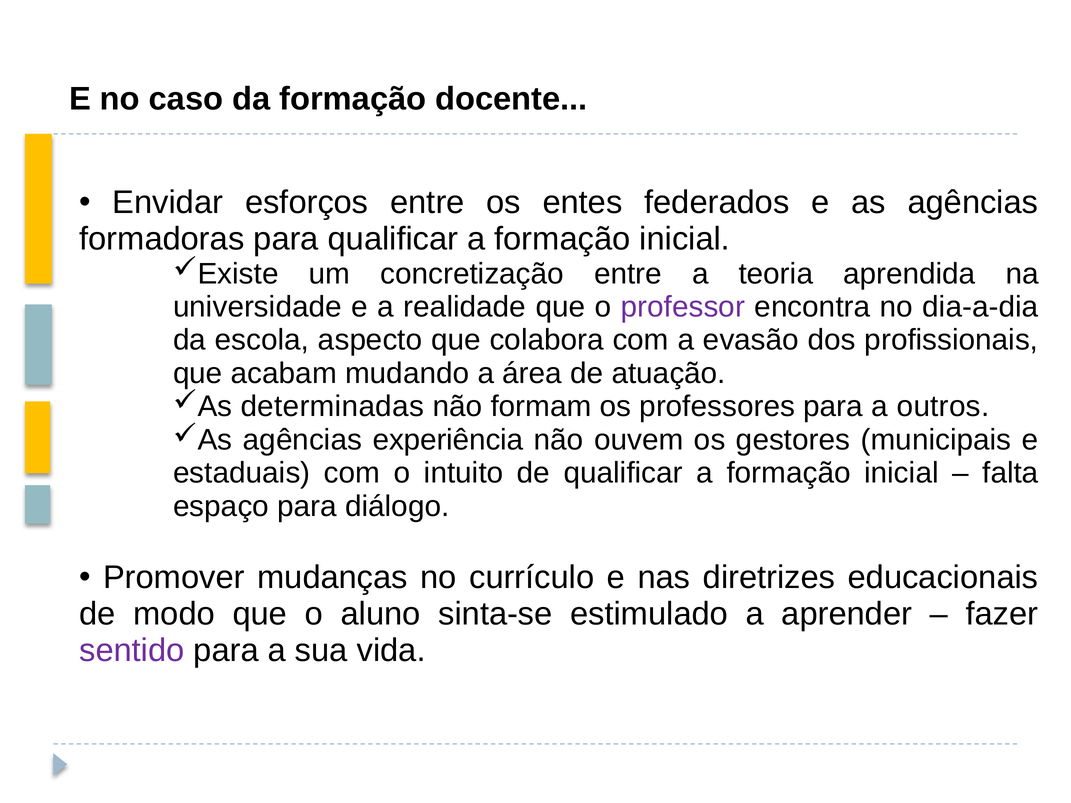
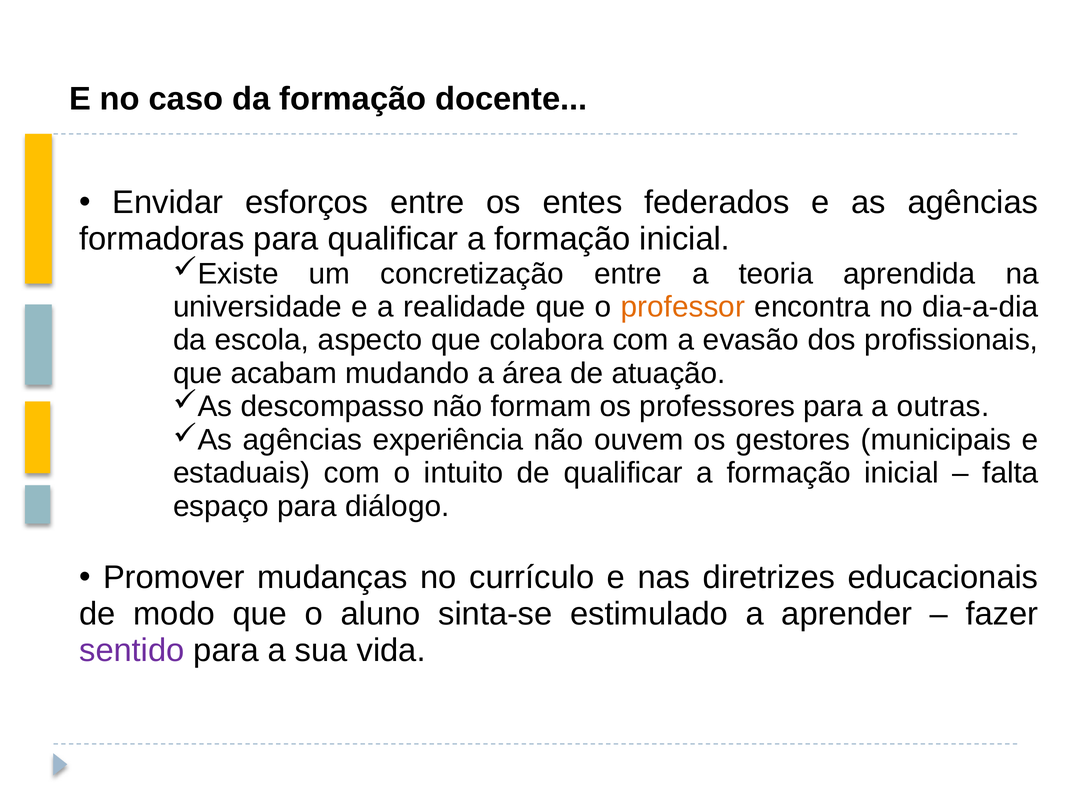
professor colour: purple -> orange
determinadas: determinadas -> descompasso
outros: outros -> outras
